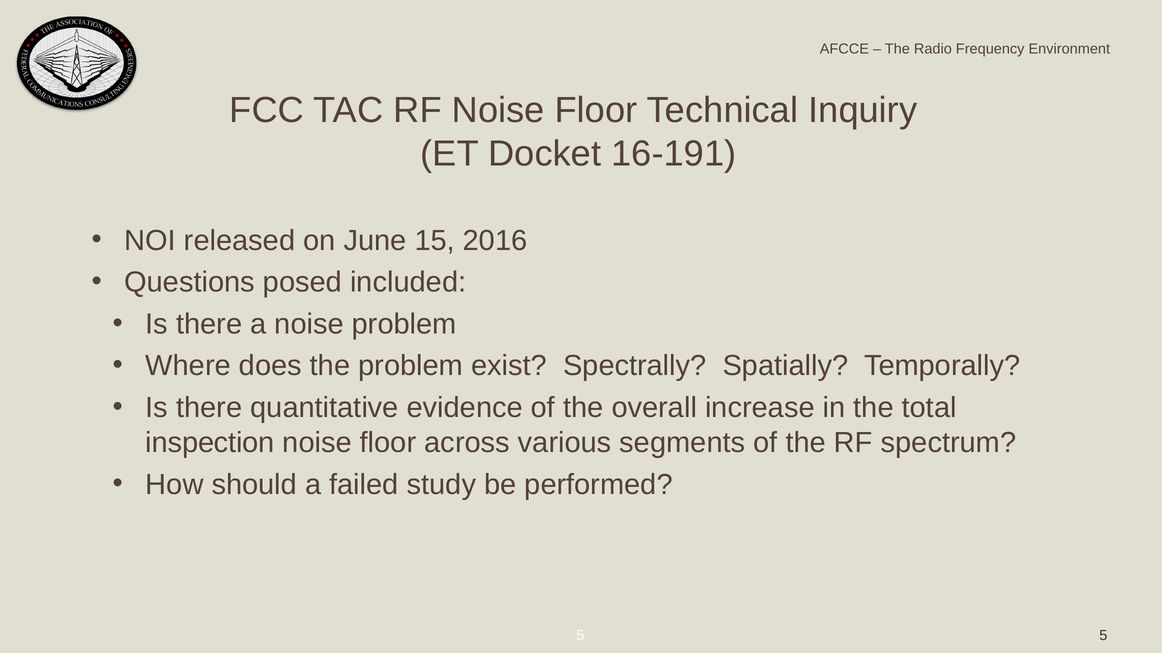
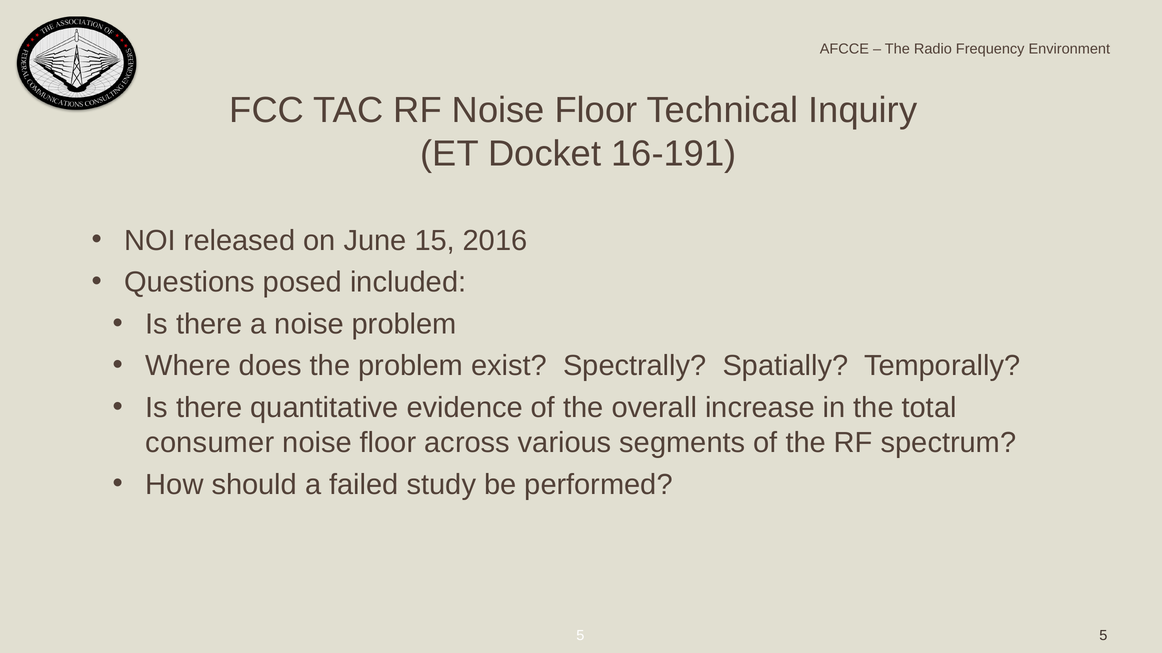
inspection: inspection -> consumer
